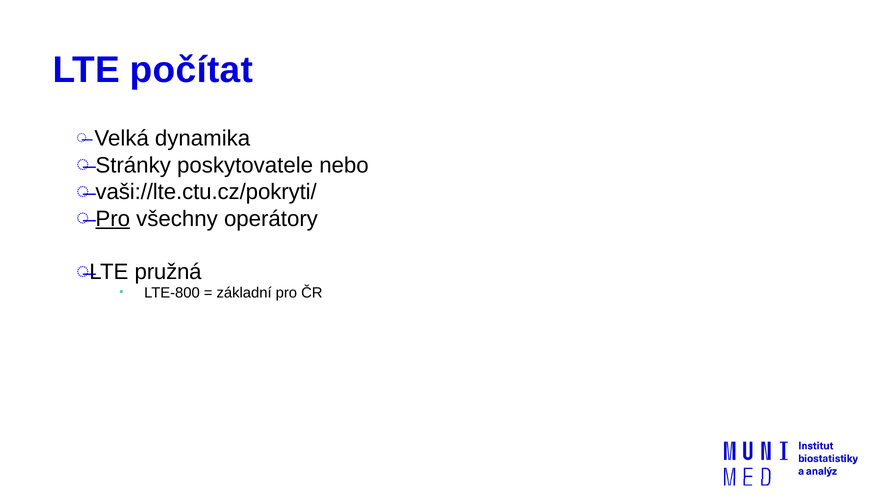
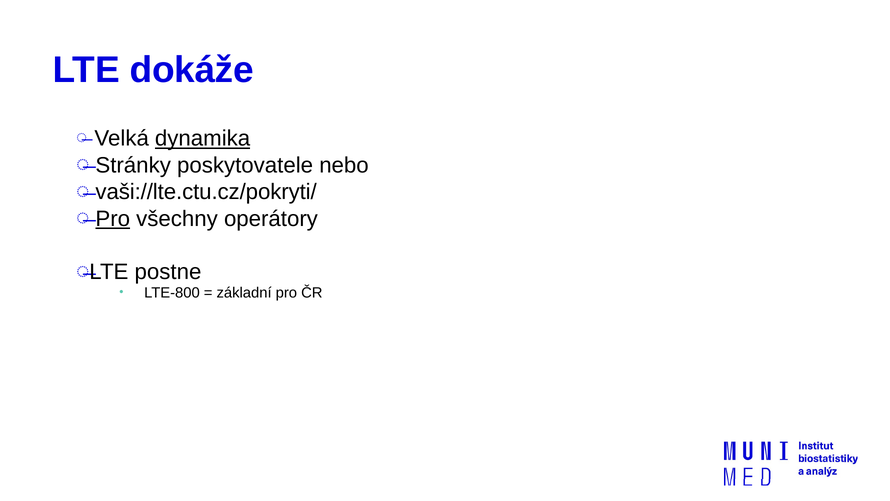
počítat: počítat -> dokáže
dynamika underline: none -> present
pružná: pružná -> postne
